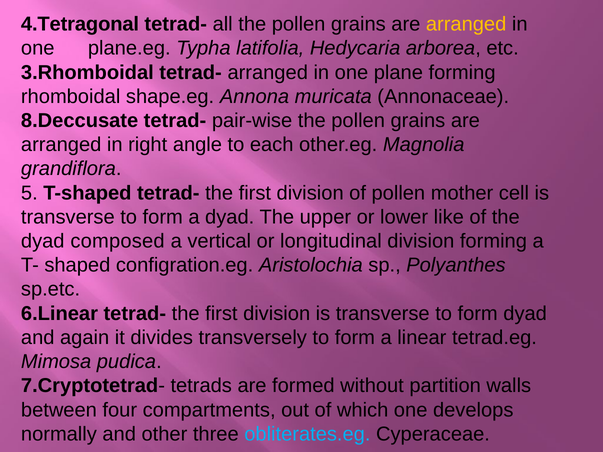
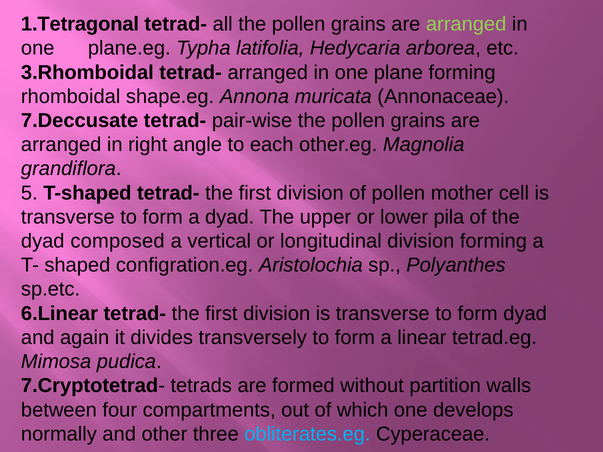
4.Tetragonal: 4.Tetragonal -> 1.Tetragonal
arranged at (466, 24) colour: yellow -> light green
8.Deccusate: 8.Deccusate -> 7.Deccusate
like: like -> pila
